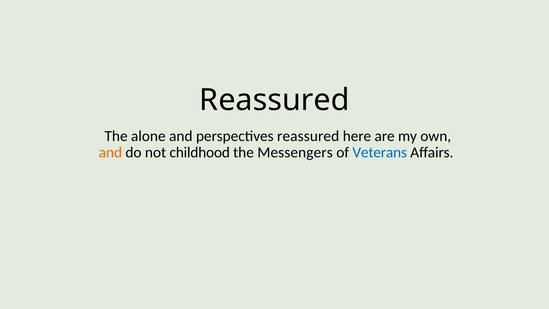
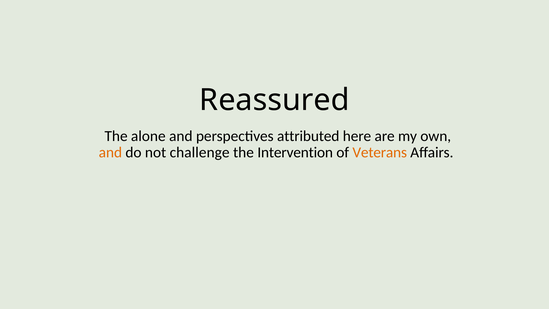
perspectives reassured: reassured -> attributed
childhood: childhood -> challenge
Messengers: Messengers -> Intervention
Veterans colour: blue -> orange
